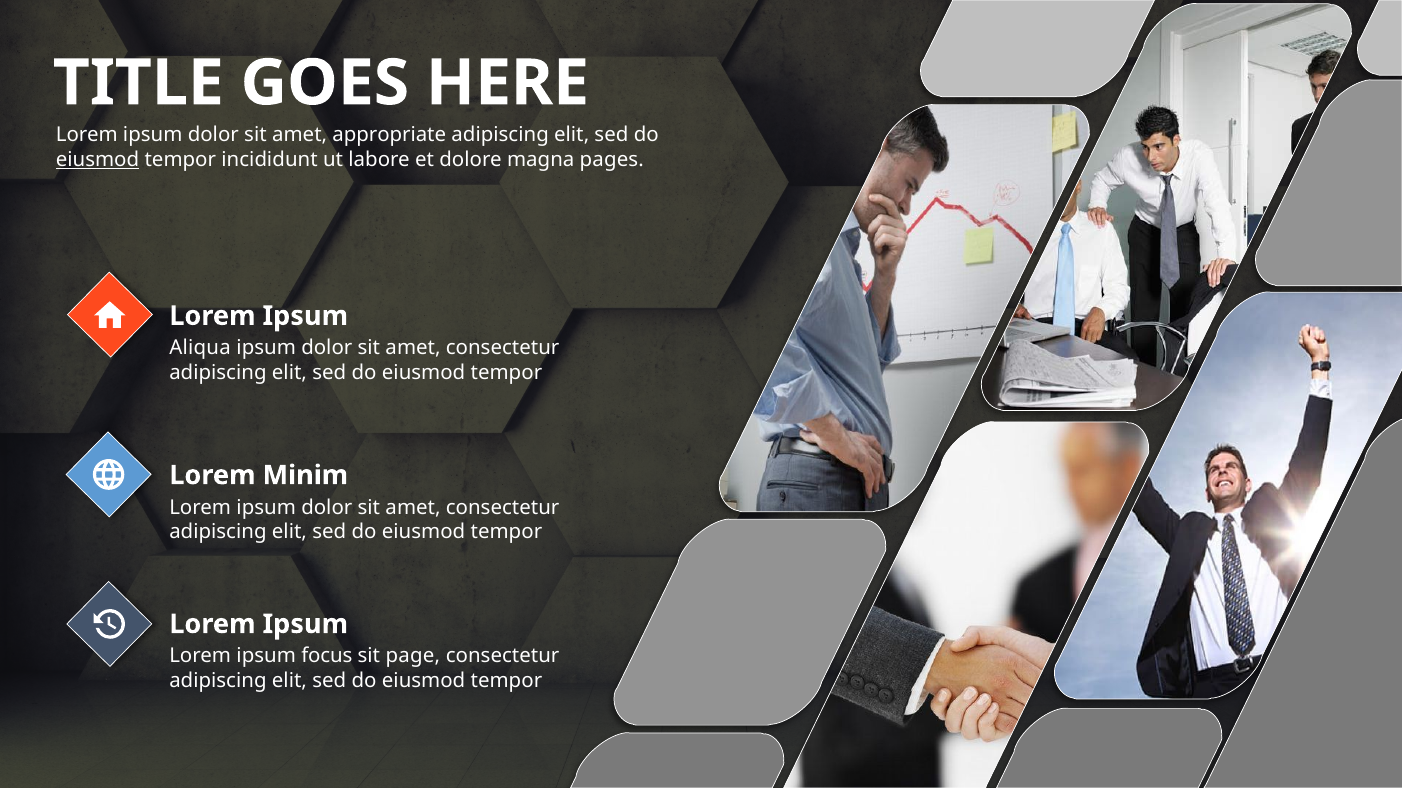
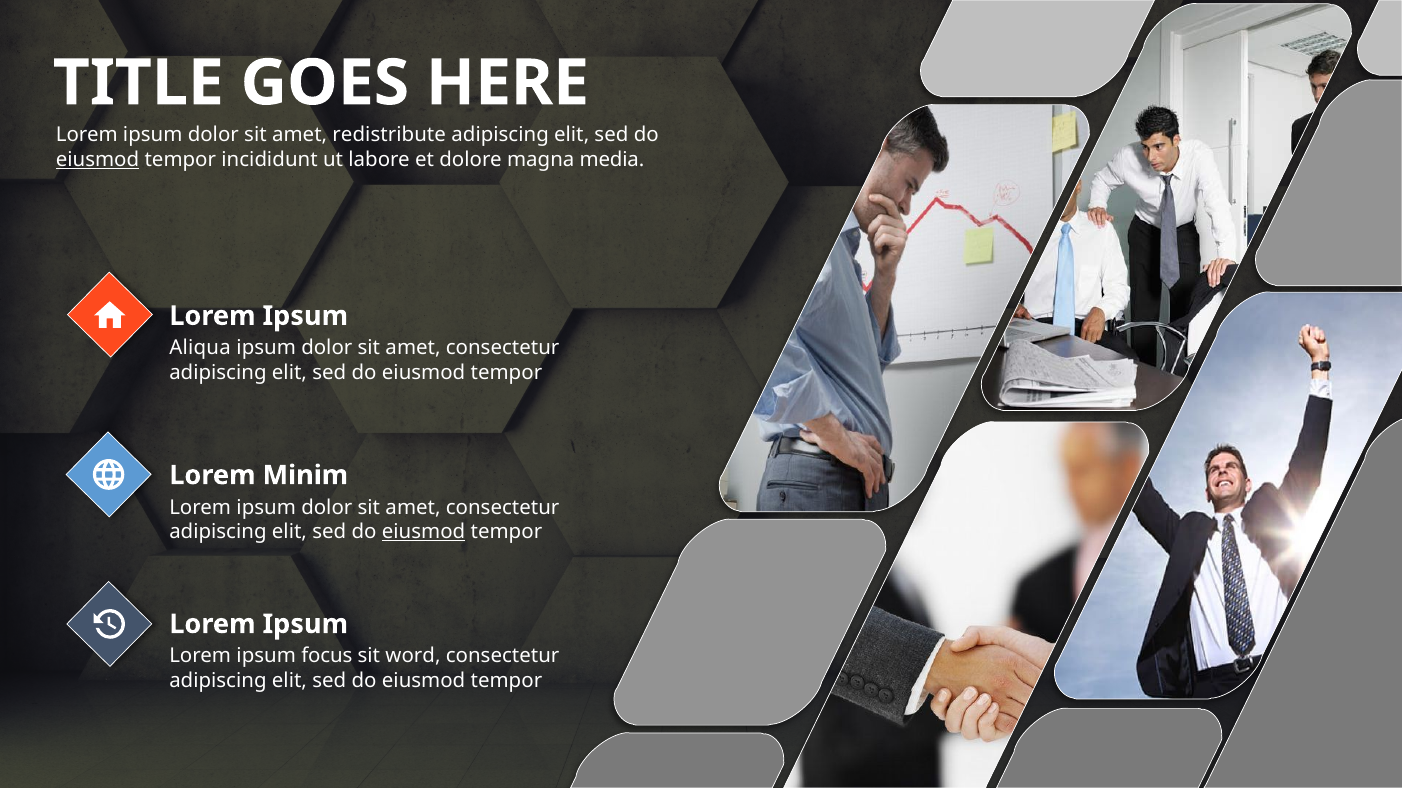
appropriate: appropriate -> redistribute
pages: pages -> media
eiusmod at (424, 532) underline: none -> present
page: page -> word
